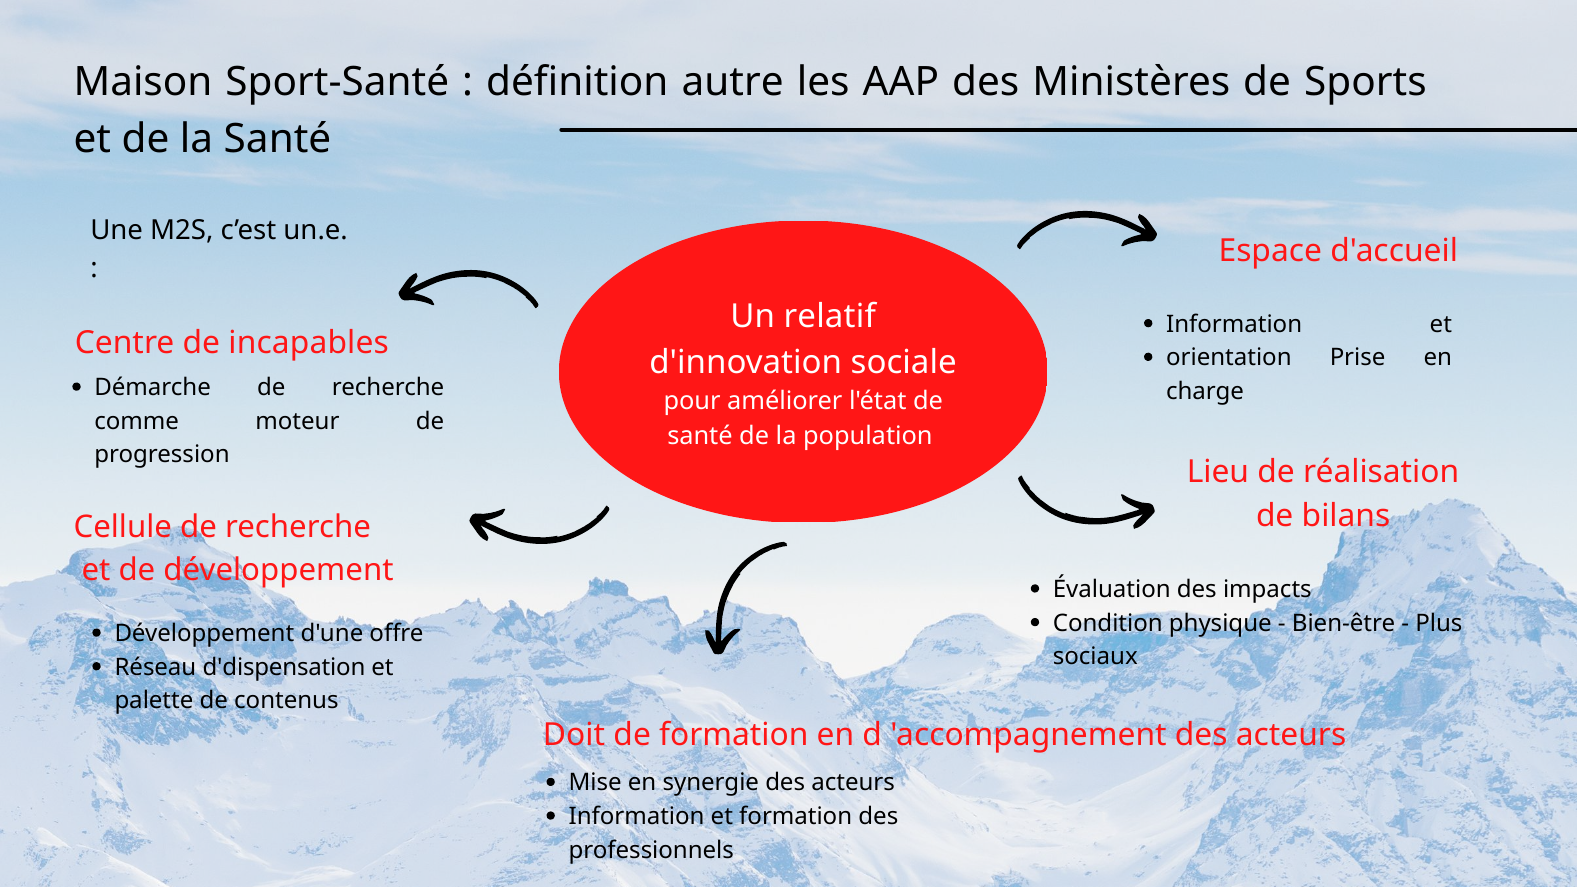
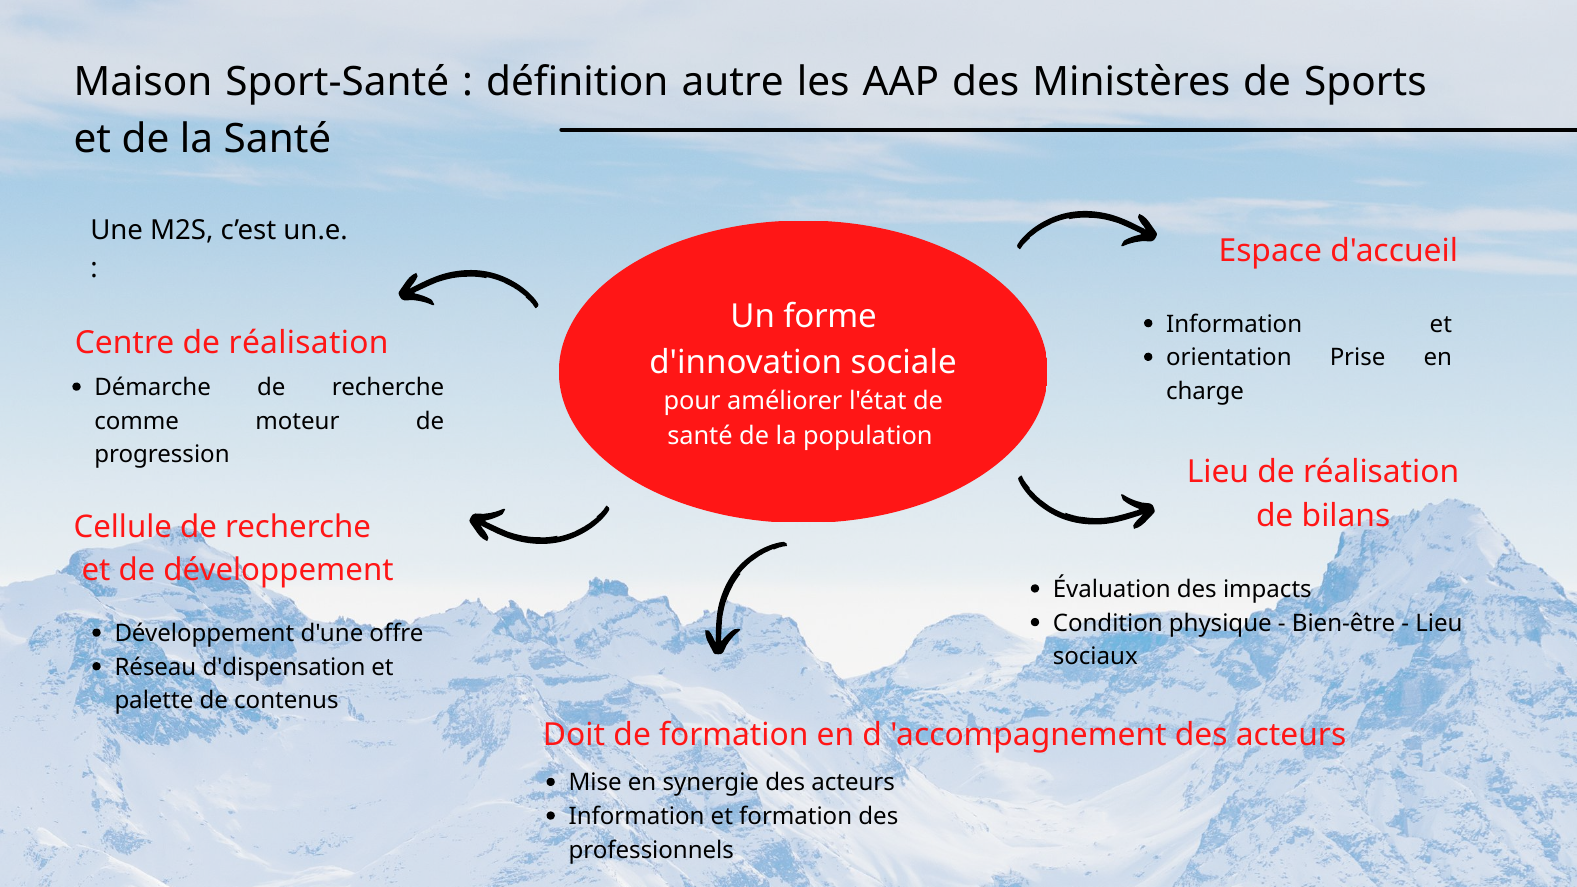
relatif: relatif -> forme
Centre de incapables: incapables -> réalisation
Plus at (1439, 623): Plus -> Lieu
